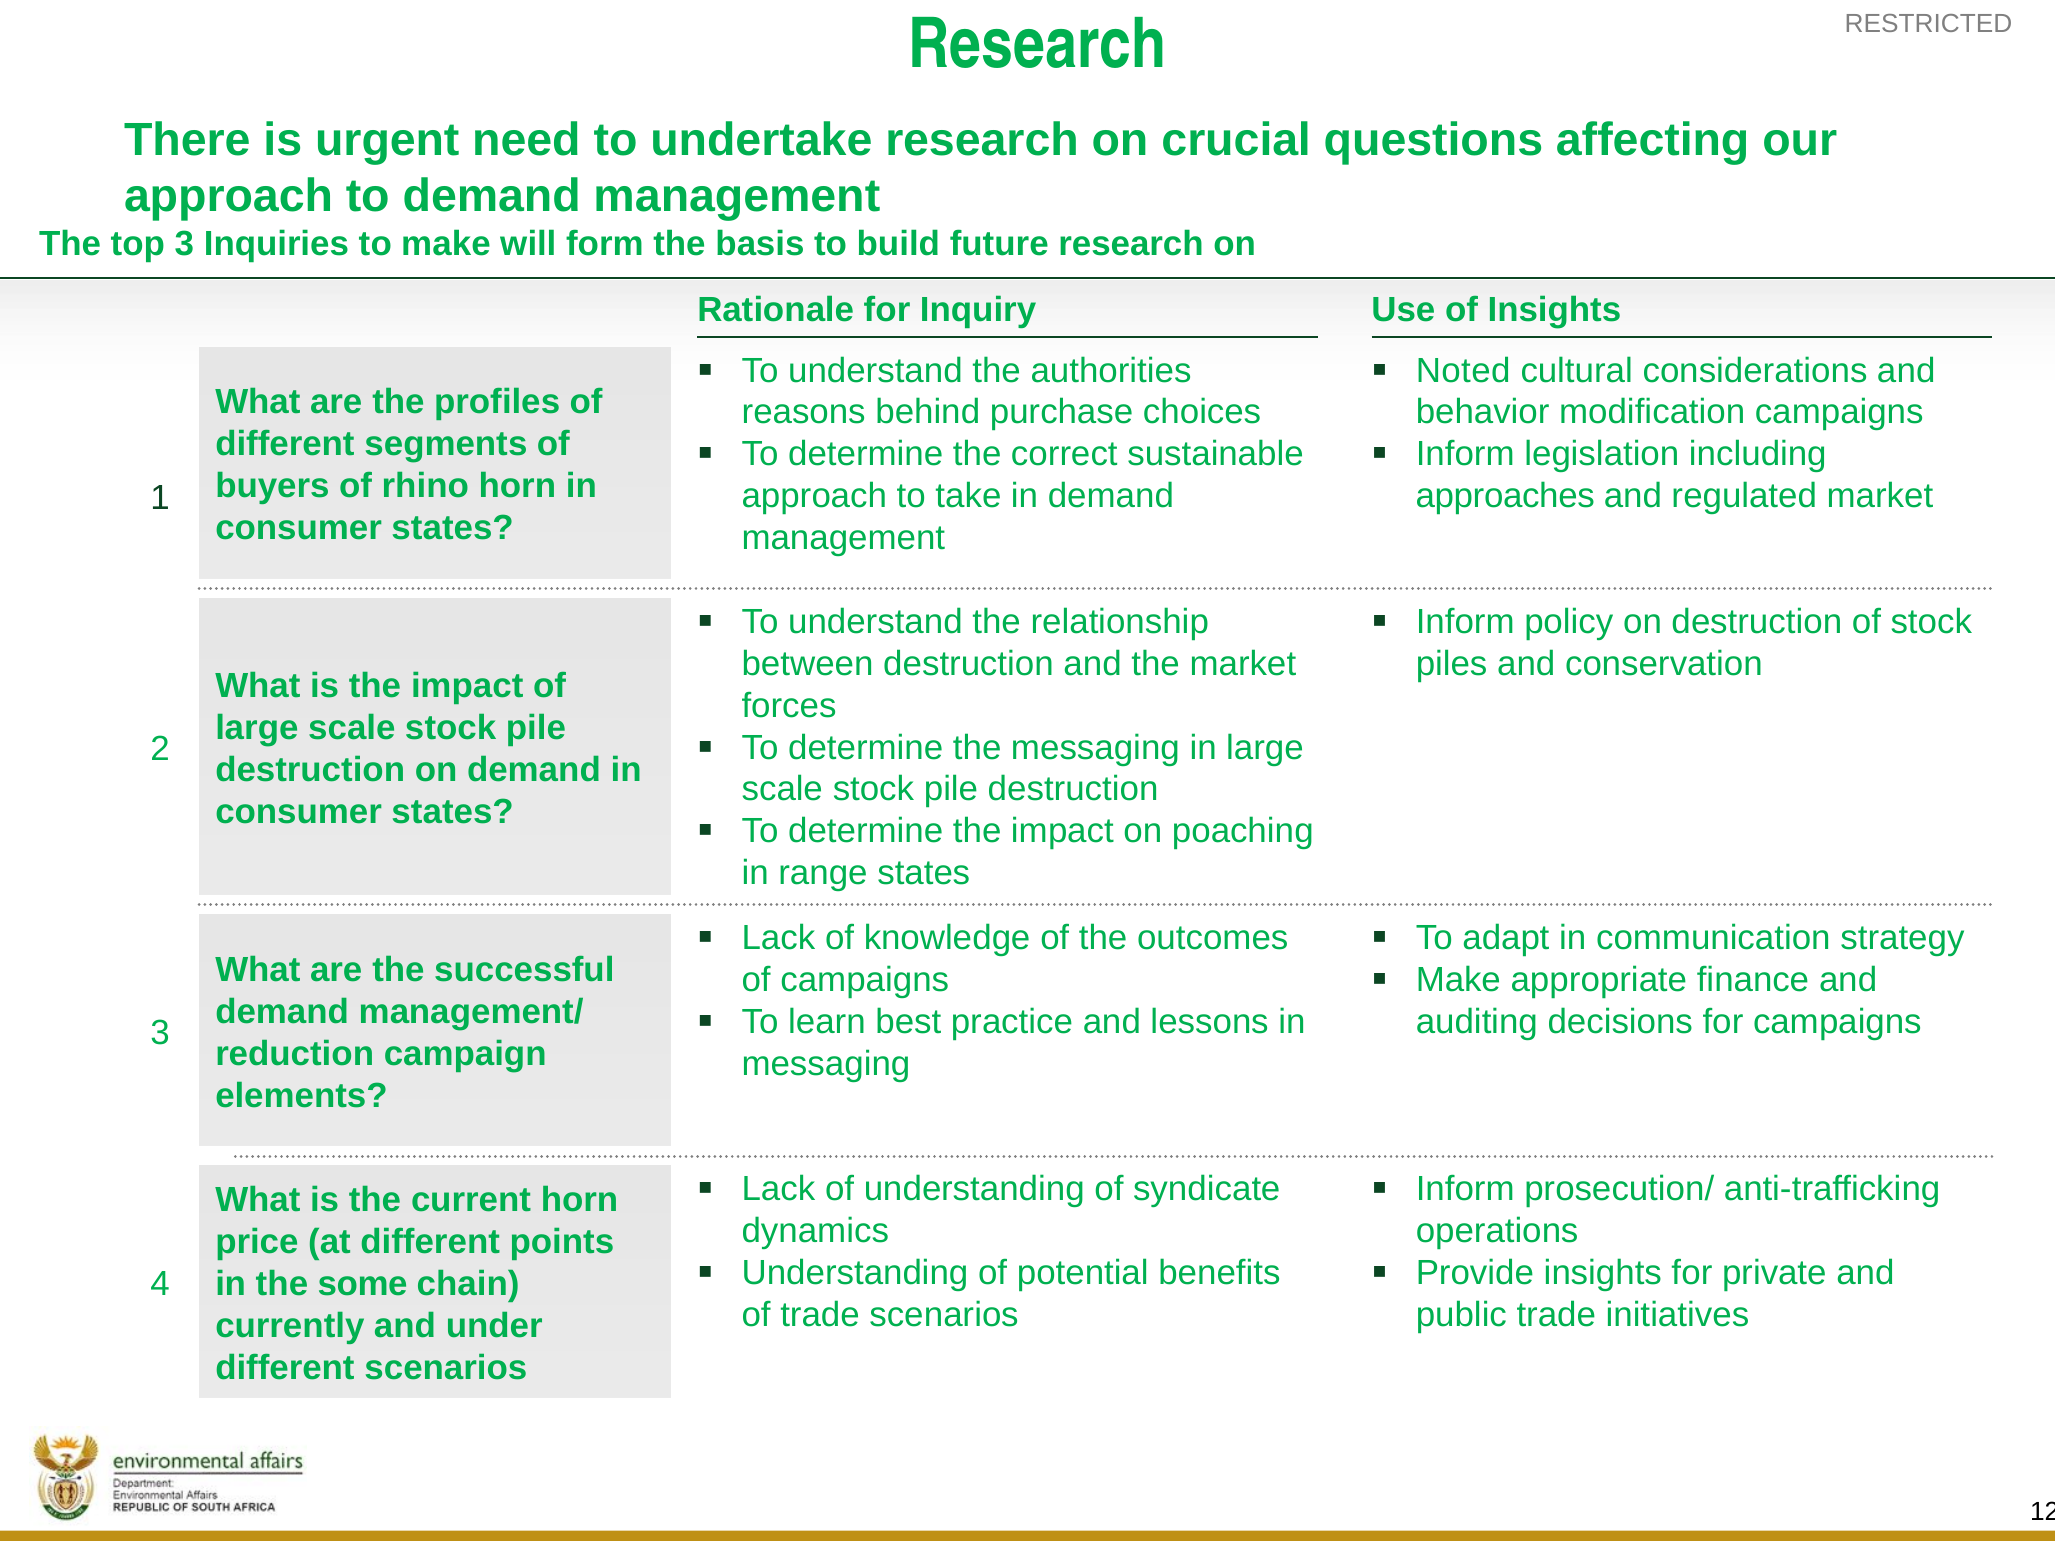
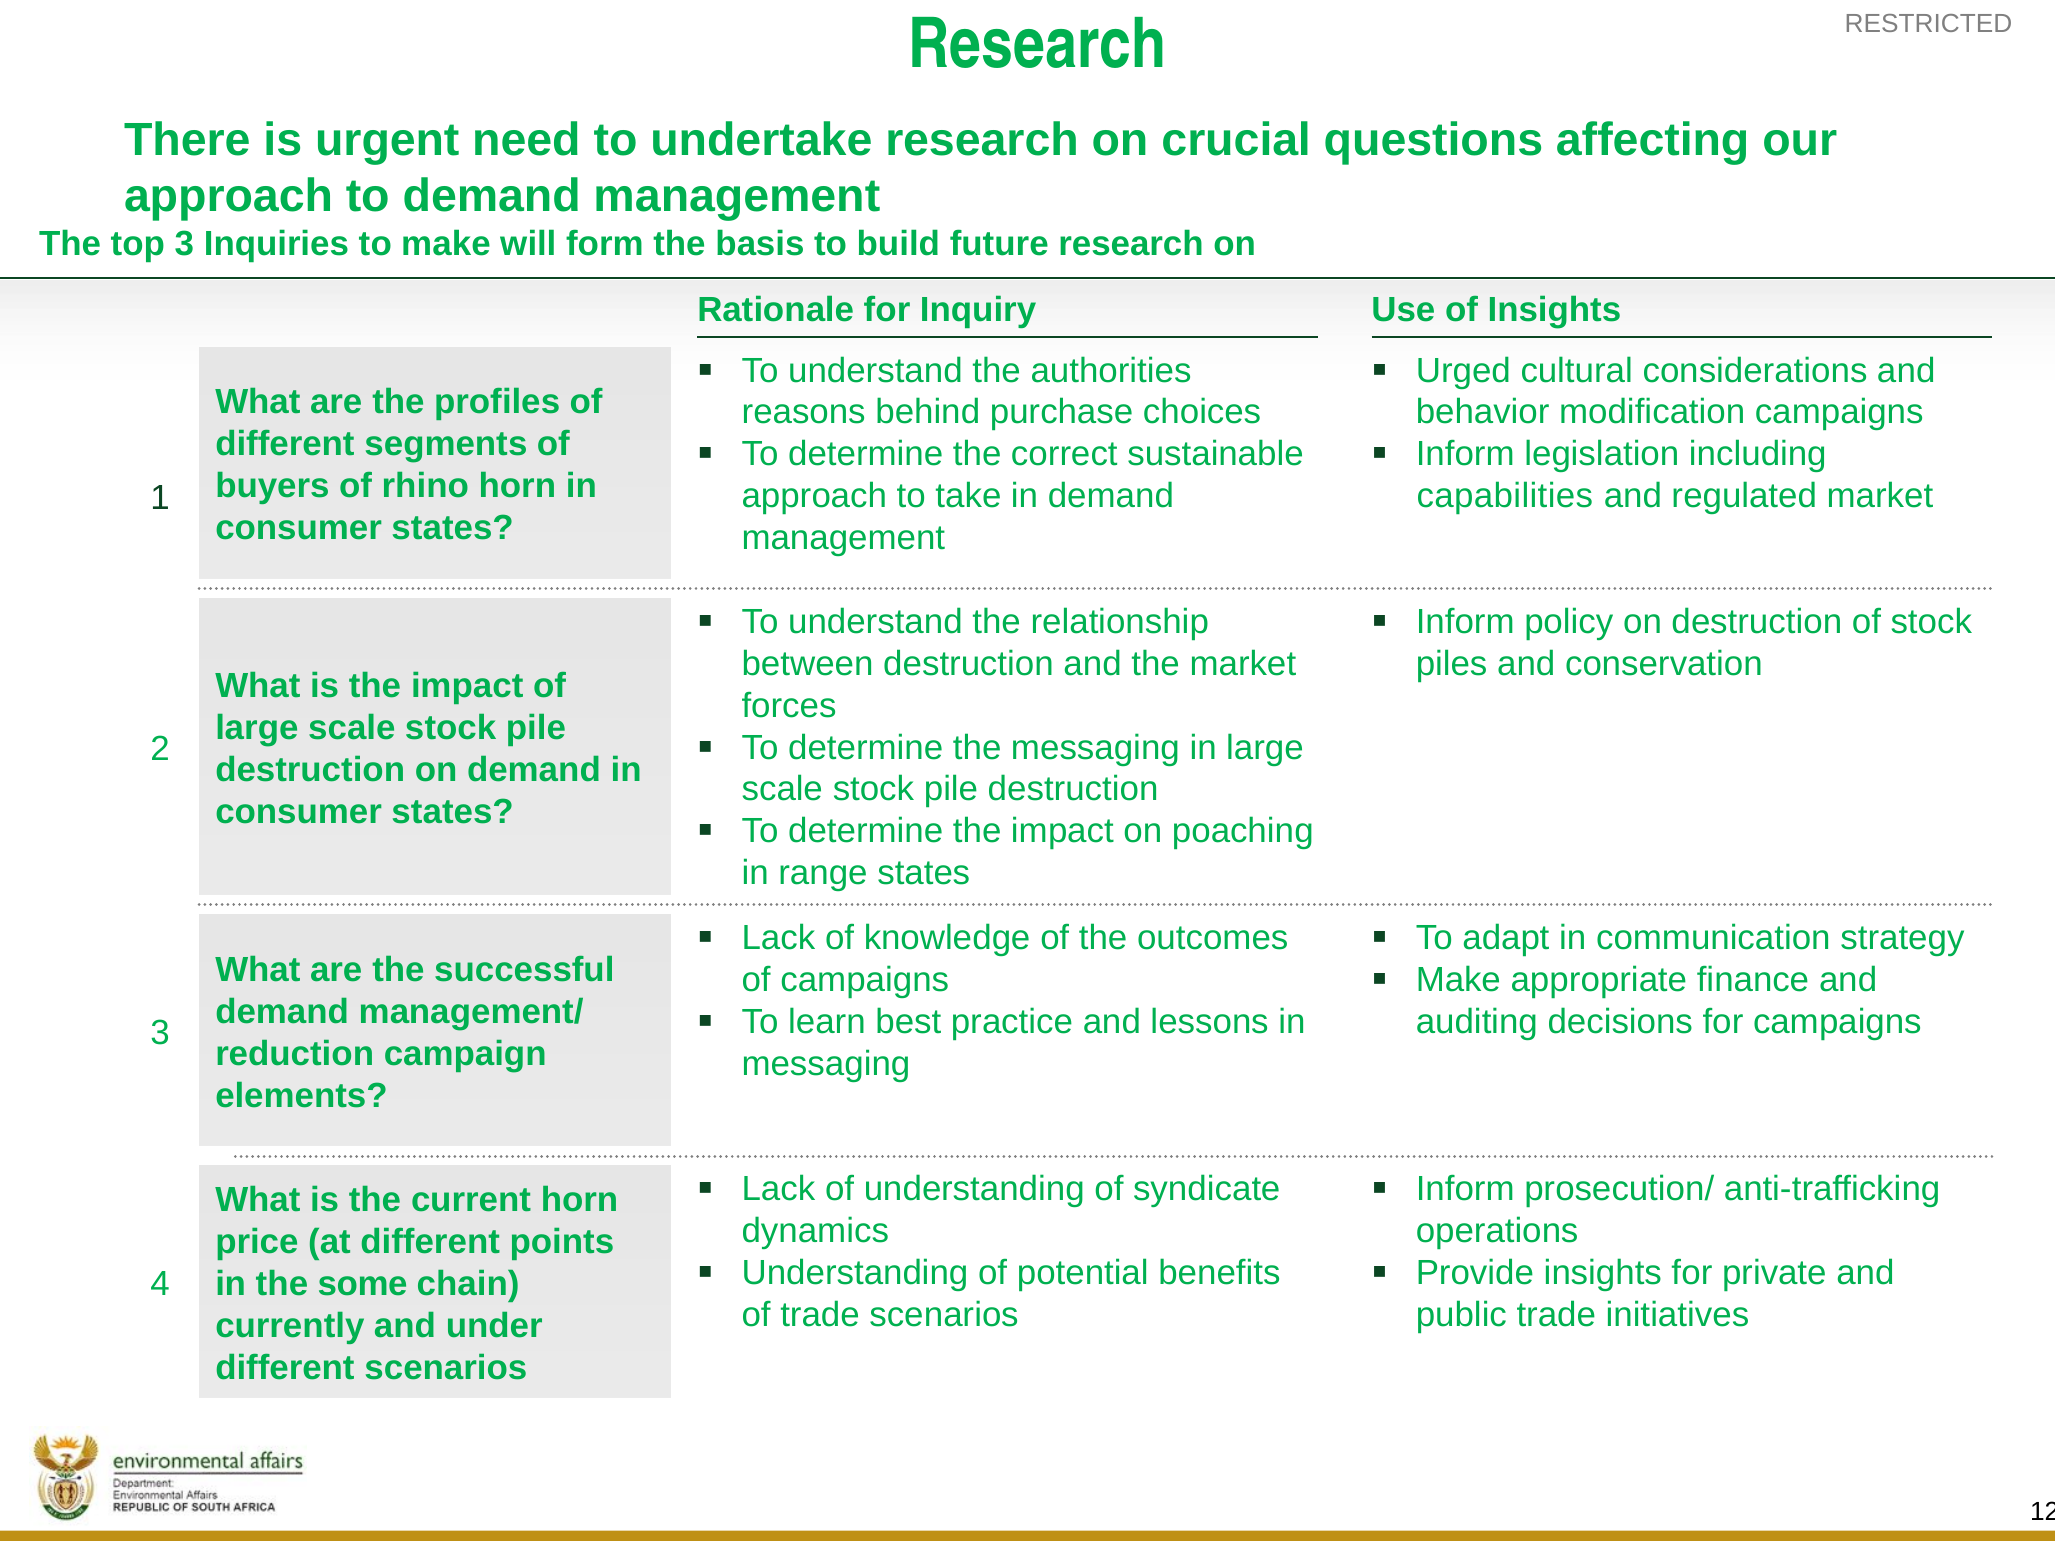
Noted: Noted -> Urged
approaches: approaches -> capabilities
